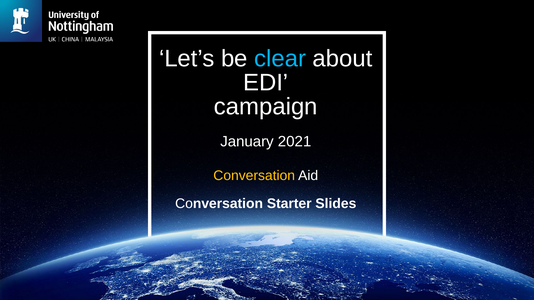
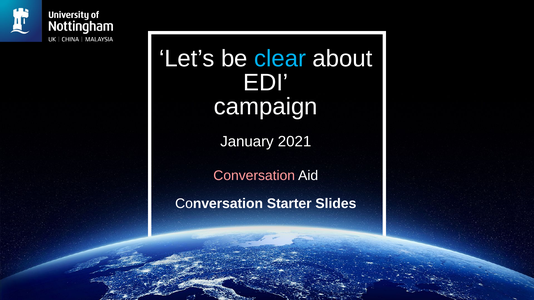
Conversation at (254, 176) colour: yellow -> pink
